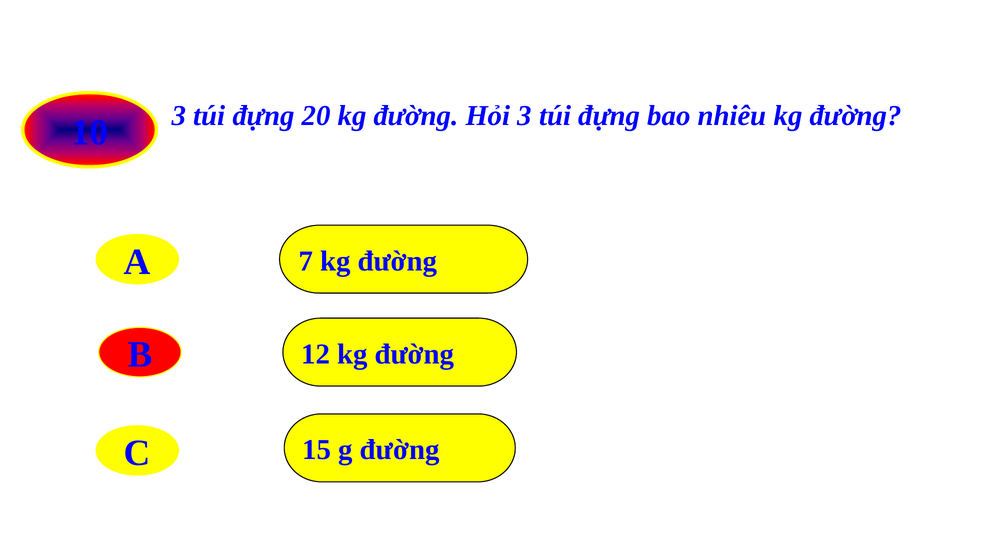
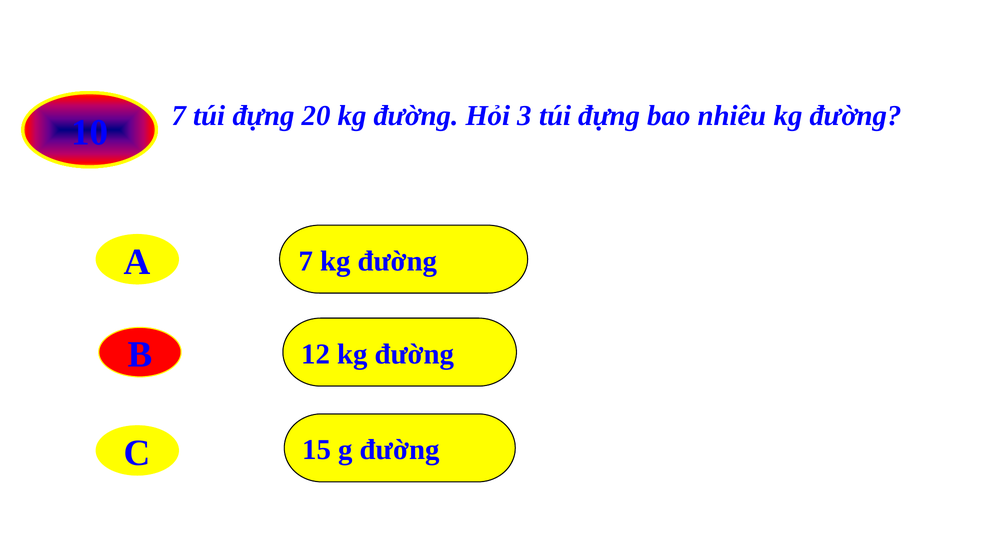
3 at (179, 116): 3 -> 7
